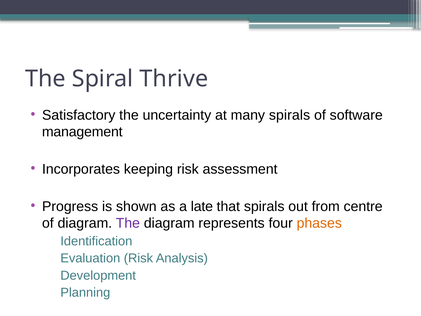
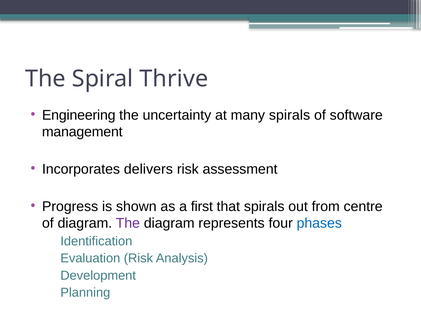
Satisfactory: Satisfactory -> Engineering
keeping: keeping -> delivers
late: late -> first
phases colour: orange -> blue
